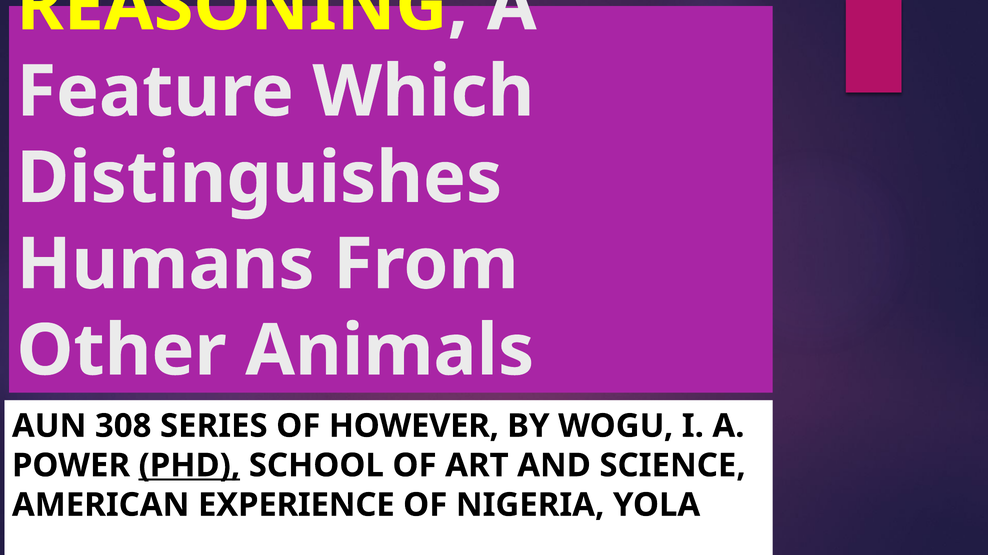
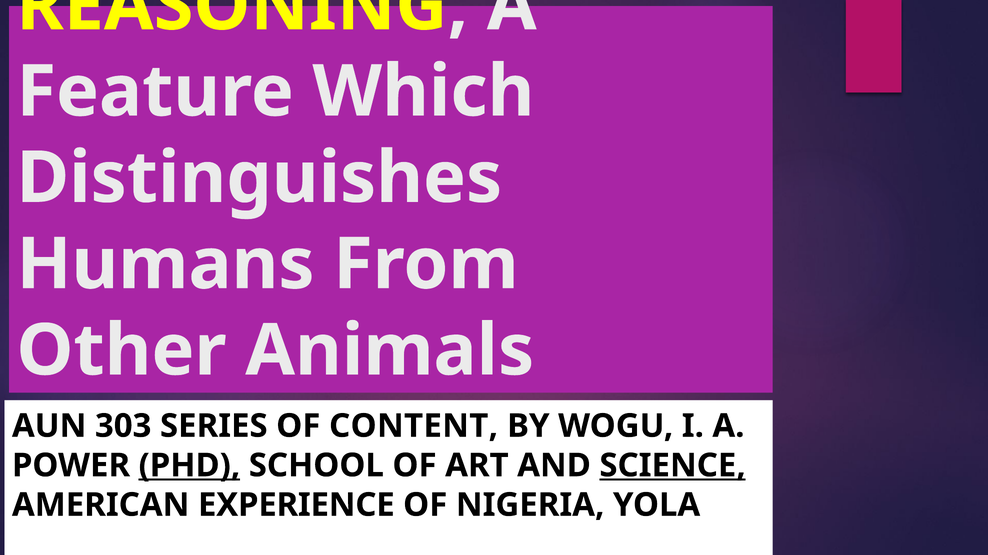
308: 308 -> 303
HOWEVER: HOWEVER -> CONTENT
SCIENCE underline: none -> present
